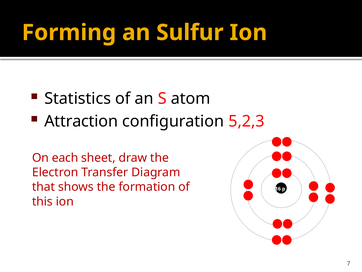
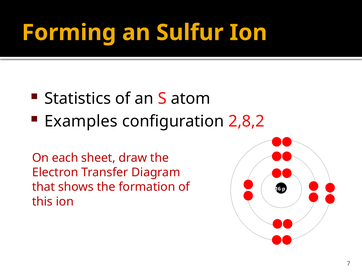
Attraction: Attraction -> Examples
5,2,3: 5,2,3 -> 2,8,2
